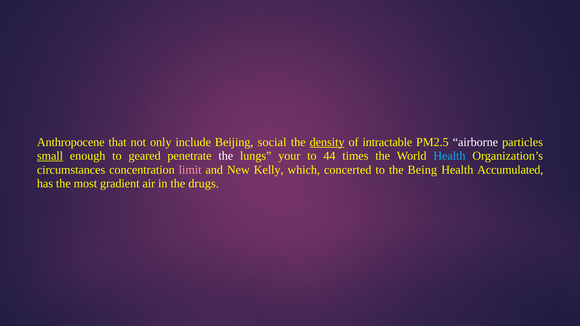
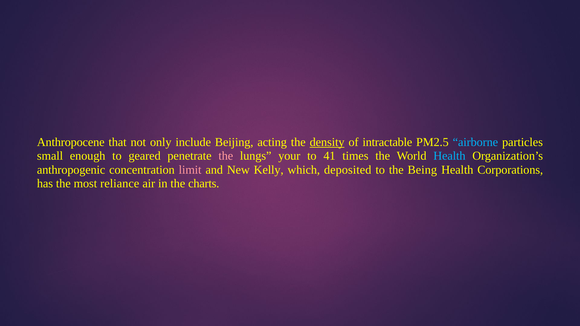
social: social -> acting
airborne colour: white -> light blue
small underline: present -> none
the at (226, 156) colour: white -> pink
44: 44 -> 41
circumstances: circumstances -> anthropogenic
concerted: concerted -> deposited
Accumulated: Accumulated -> Corporations
gradient: gradient -> reliance
drugs: drugs -> charts
